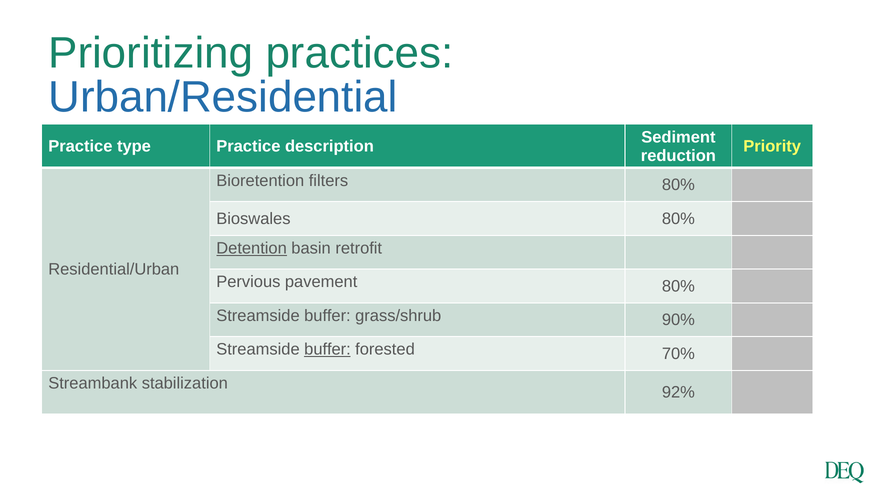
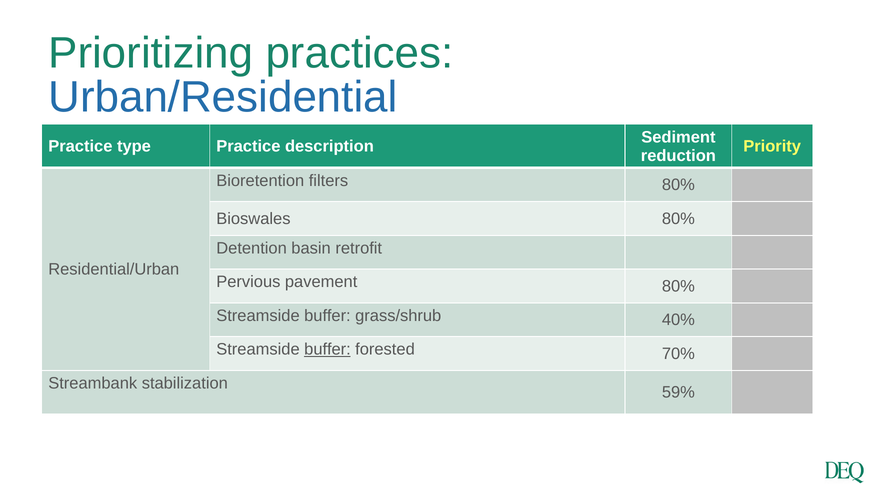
Detention underline: present -> none
90%: 90% -> 40%
92%: 92% -> 59%
